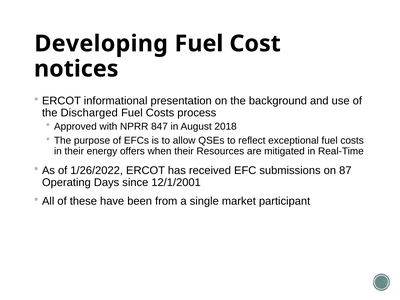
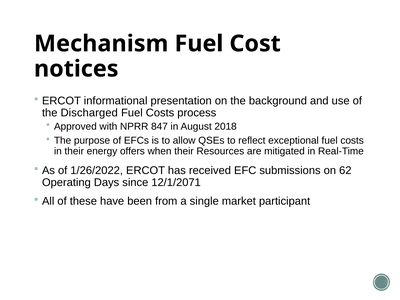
Developing: Developing -> Mechanism
87: 87 -> 62
12/1/2001: 12/1/2001 -> 12/1/2071
